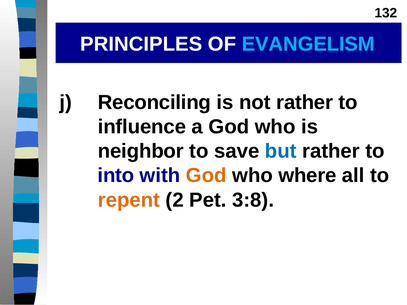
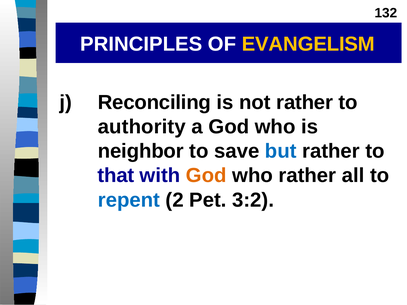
EVANGELISM colour: light blue -> yellow
influence: influence -> authority
into: into -> that
who where: where -> rather
repent colour: orange -> blue
3:8: 3:8 -> 3:2
